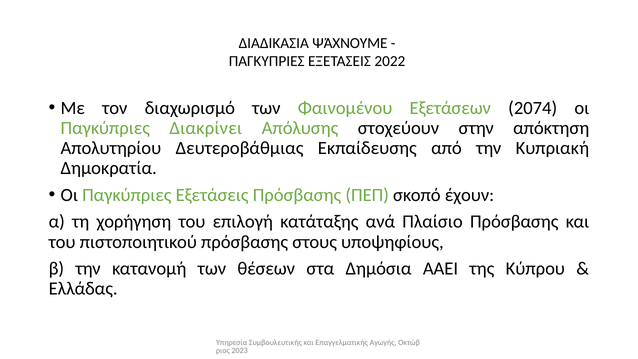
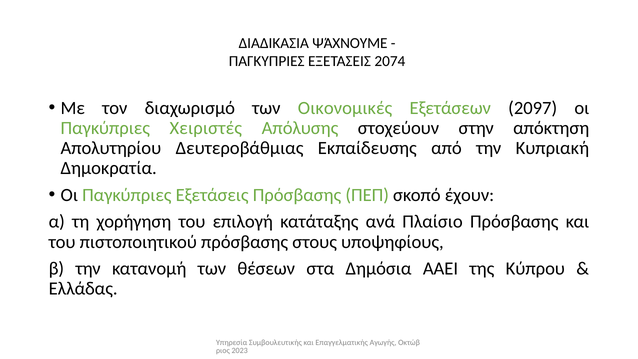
2022: 2022 -> 2074
Φαινομένου: Φαινομένου -> Οικονομικές
2074: 2074 -> 2097
Διακρίνει: Διακρίνει -> Χειριστές
